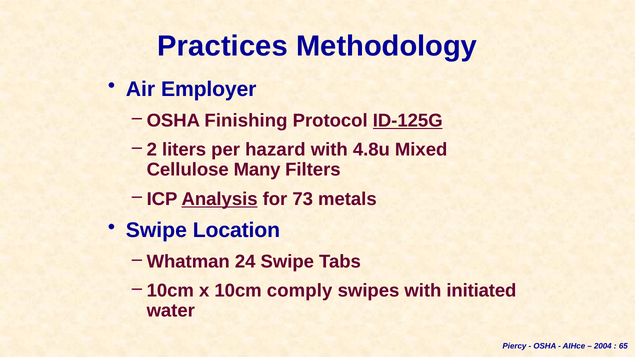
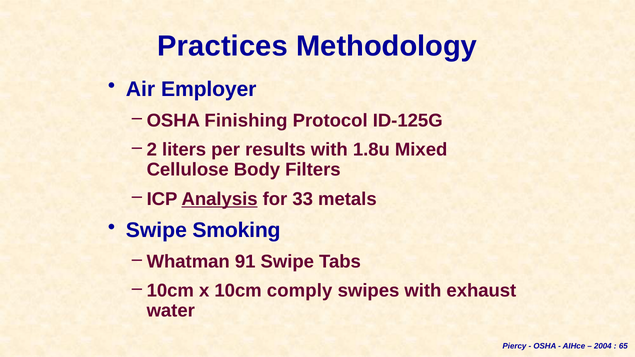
ID-125G underline: present -> none
hazard: hazard -> results
4.8u: 4.8u -> 1.8u
Many: Many -> Body
73: 73 -> 33
Location: Location -> Smoking
24: 24 -> 91
initiated: initiated -> exhaust
